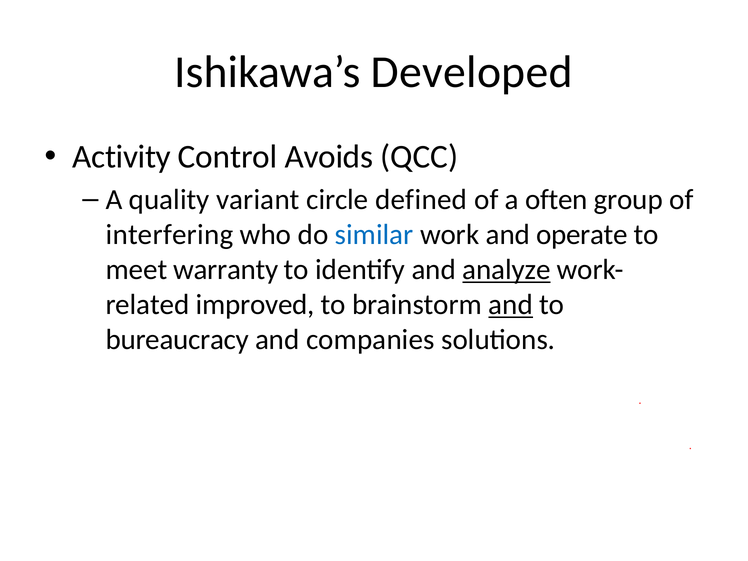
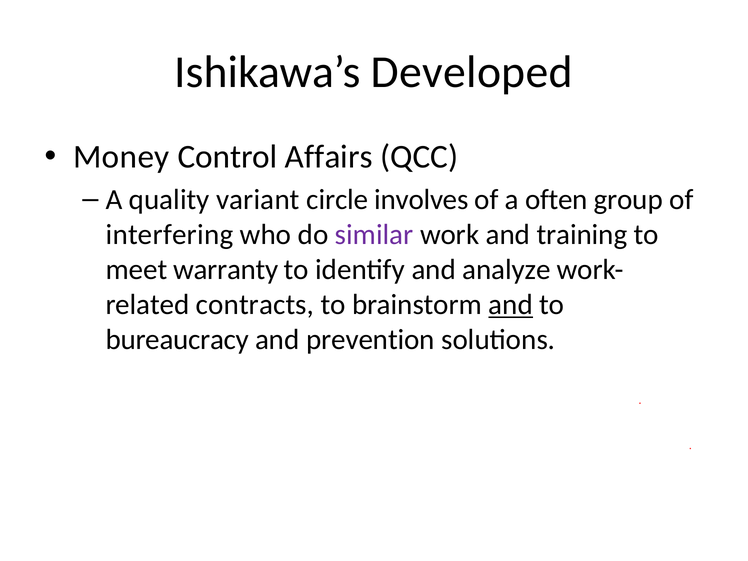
Activity: Activity -> Money
Avoids: Avoids -> Affairs
defined: defined -> involves
similar colour: blue -> purple
operate: operate -> training
analyze underline: present -> none
improved: improved -> contracts
companies: companies -> prevention
